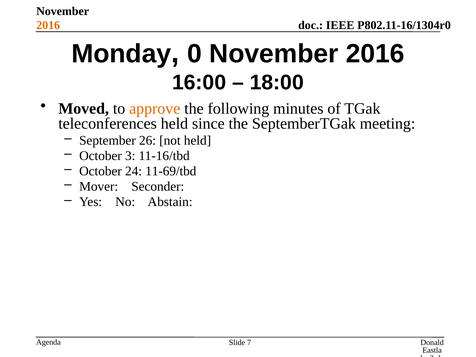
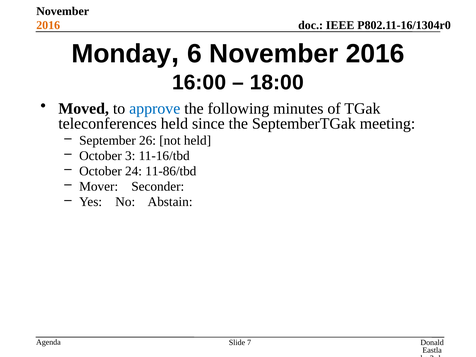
0: 0 -> 6
approve colour: orange -> blue
11-69/tbd: 11-69/tbd -> 11-86/tbd
